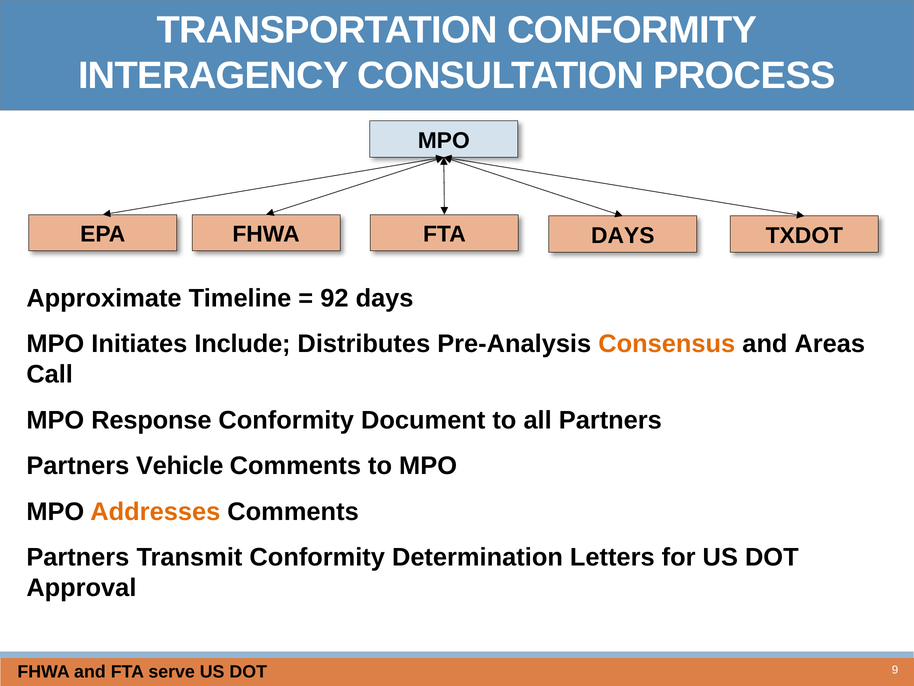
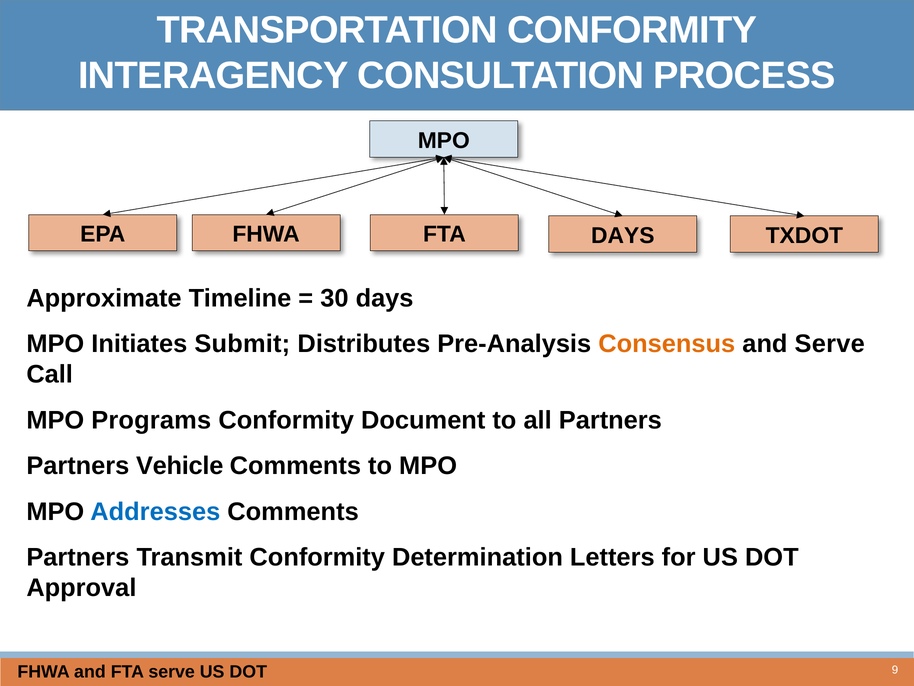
92: 92 -> 30
Include: Include -> Submit
and Areas: Areas -> Serve
Response: Response -> Programs
Addresses colour: orange -> blue
